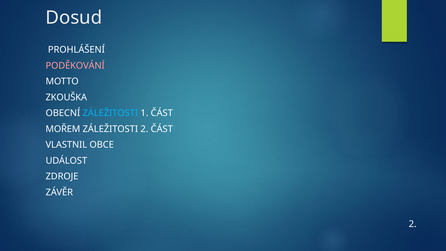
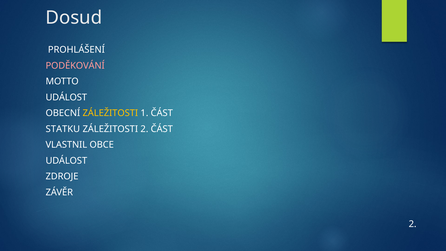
ZKOUŠKA at (66, 97): ZKOUŠKA -> UDÁLOST
ZÁLEŽITOSTI at (110, 113) colour: light blue -> yellow
MOŘEM: MOŘEM -> STATKU
